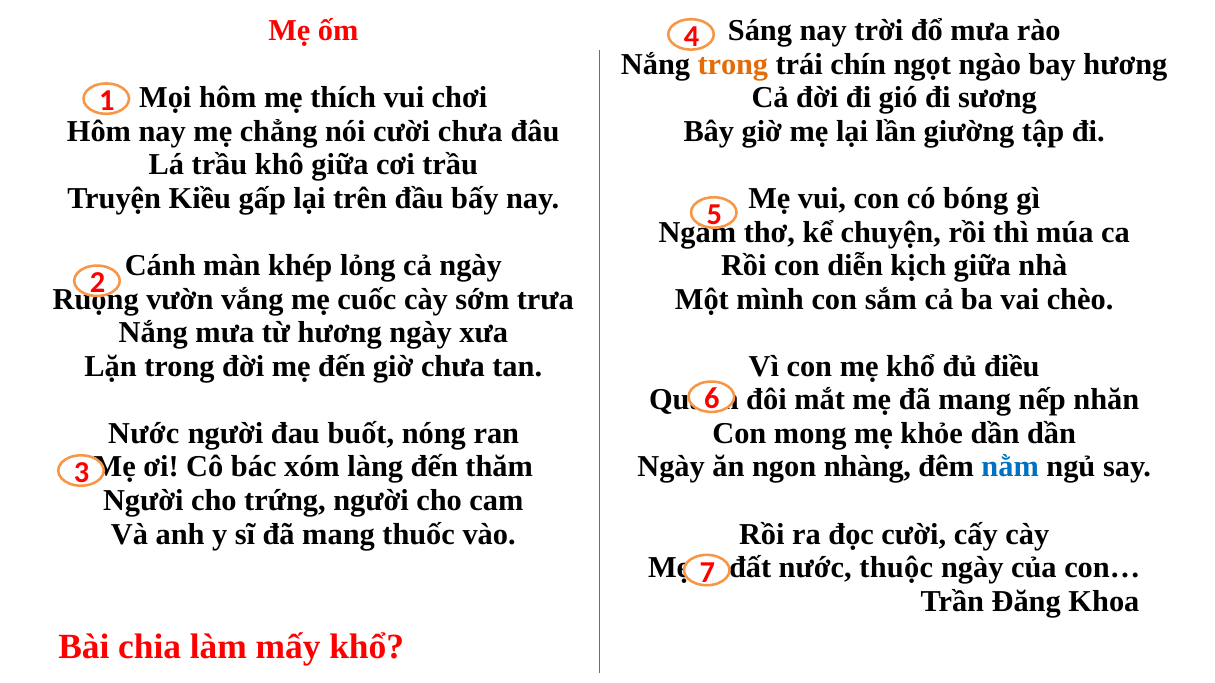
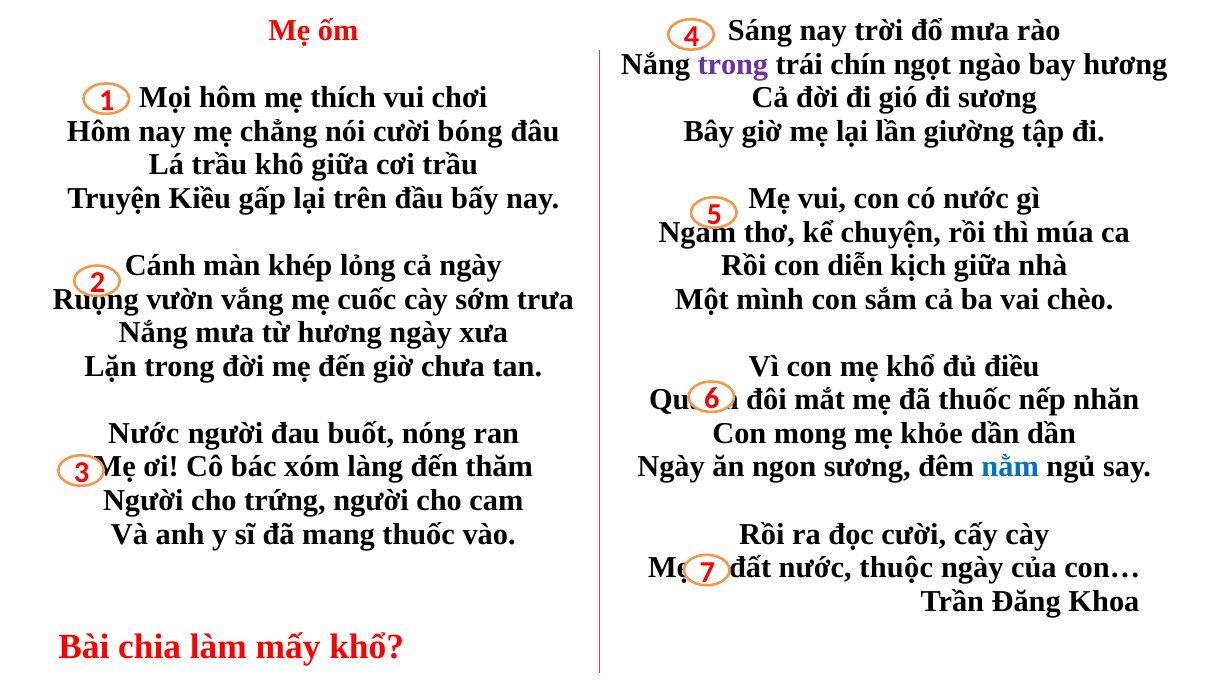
trong at (733, 64) colour: orange -> purple
cười chưa: chưa -> bóng
có bóng: bóng -> nước
mẹ đã mang: mang -> thuốc
ngon nhàng: nhàng -> sương
